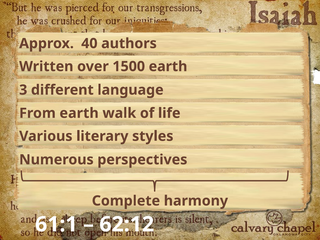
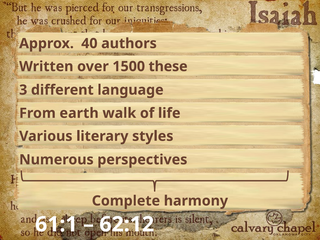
1500 earth: earth -> these
